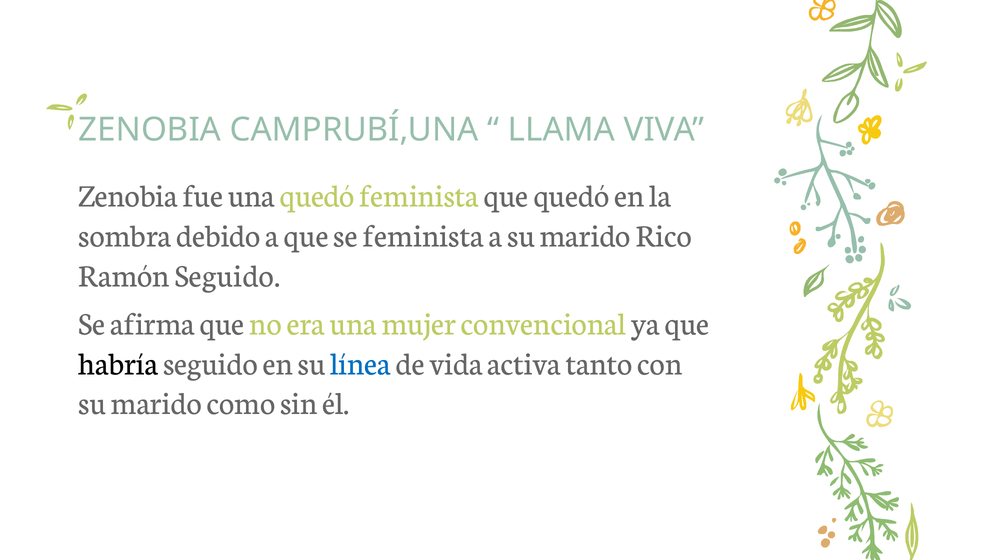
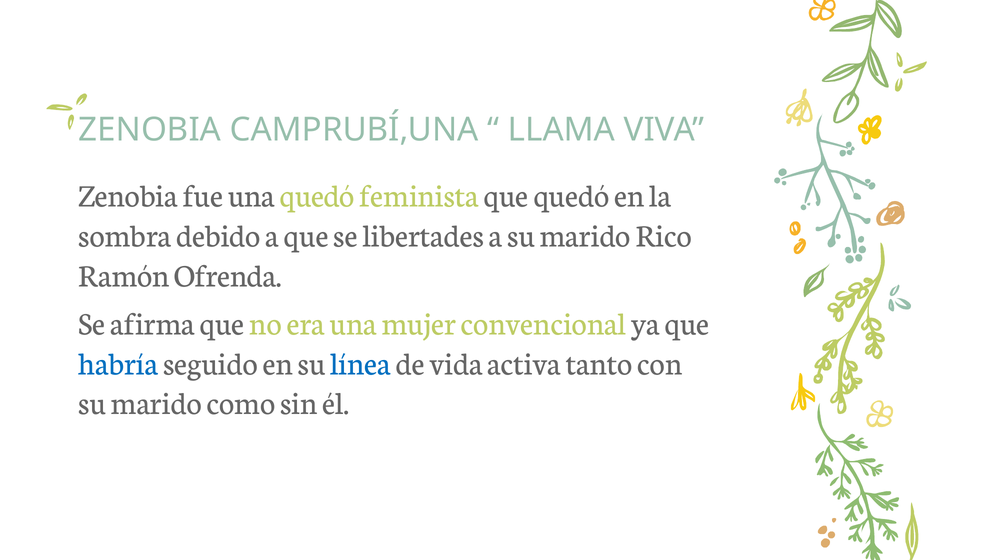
se feminista: feminista -> libertades
Ramón Seguido: Seguido -> Ofrenda
habría colour: black -> blue
